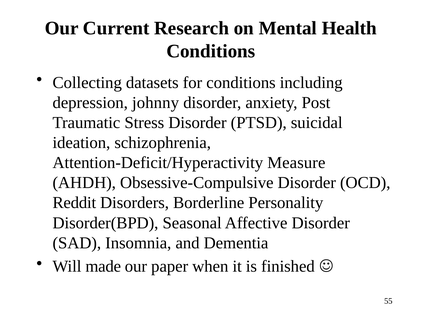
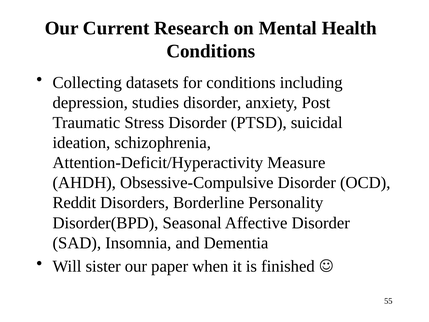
johnny: johnny -> studies
made: made -> sister
